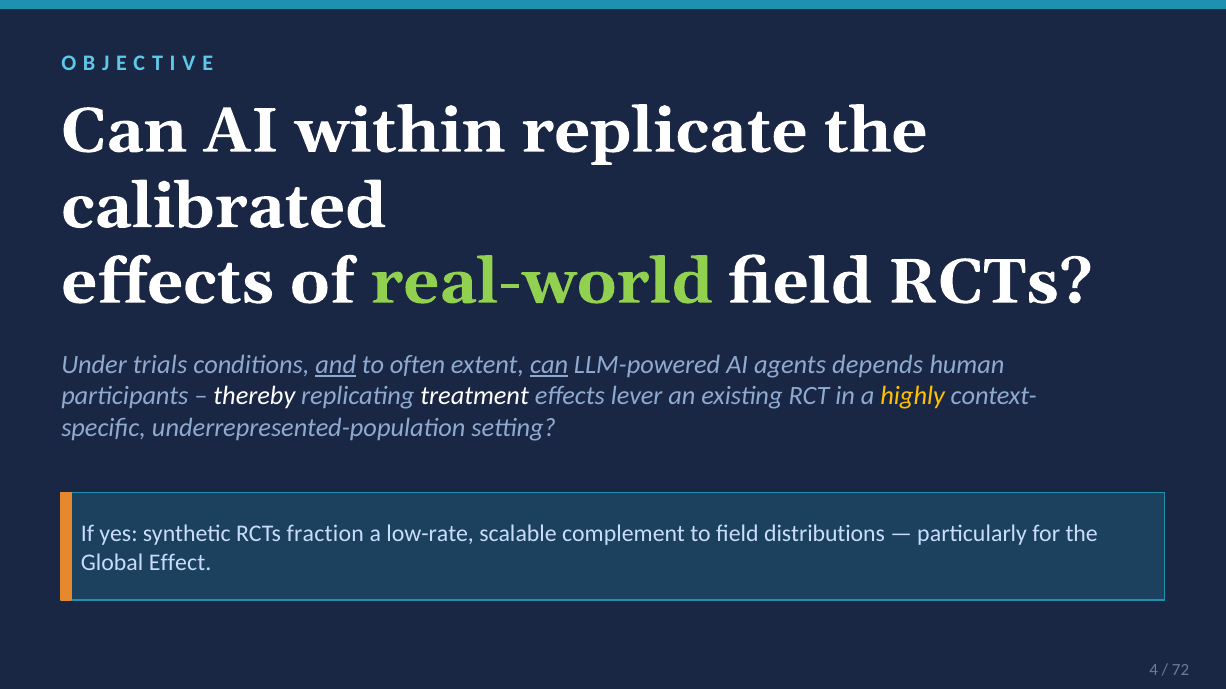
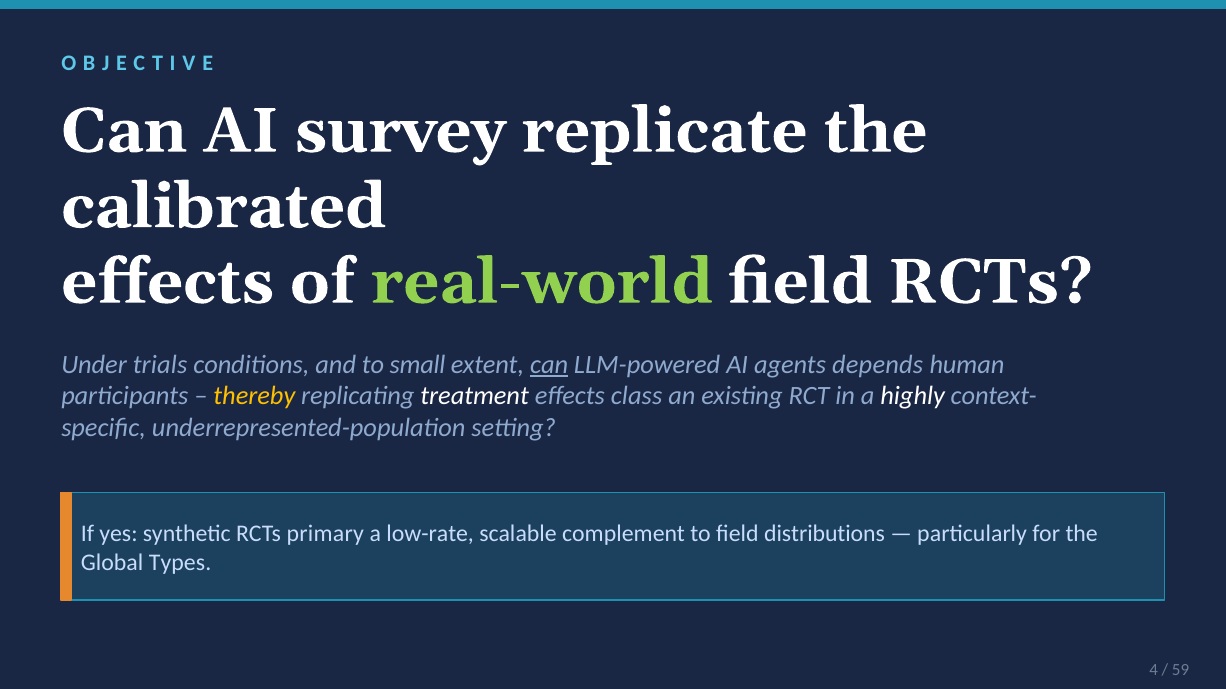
within: within -> survey
and underline: present -> none
often: often -> small
thereby colour: white -> yellow
lever: lever -> class
highly colour: yellow -> white
fraction: fraction -> primary
Effect: Effect -> Types
72: 72 -> 59
